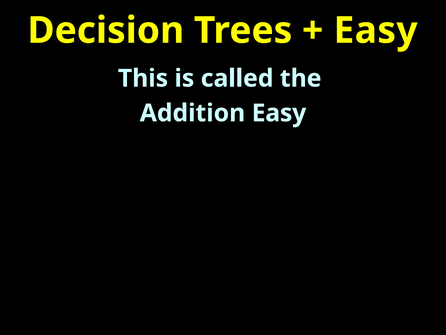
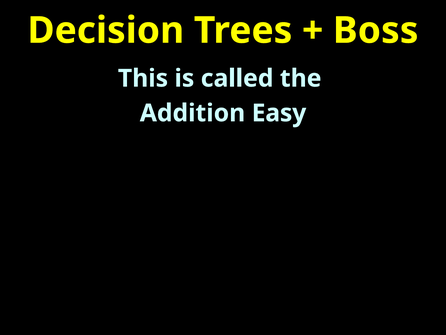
Easy at (376, 30): Easy -> Boss
